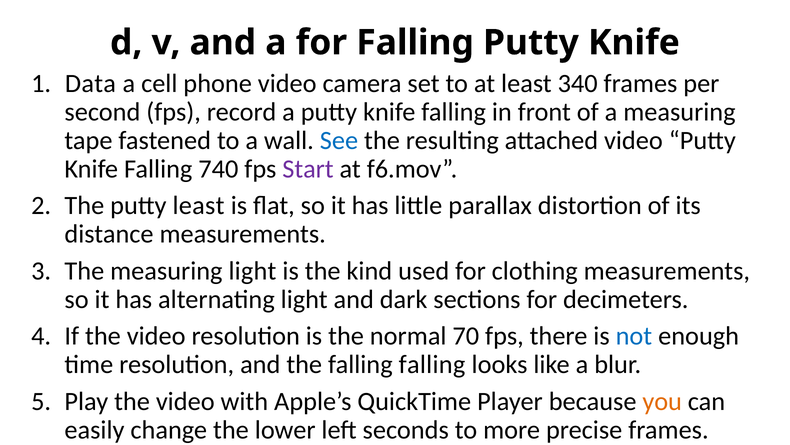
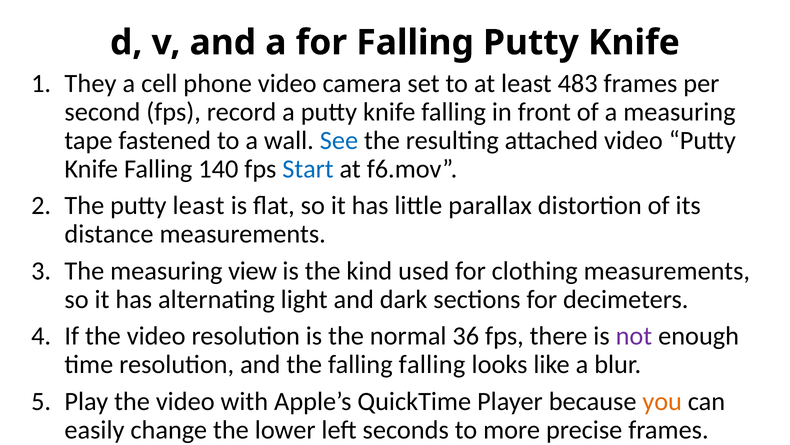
Data: Data -> They
340: 340 -> 483
740: 740 -> 140
Start colour: purple -> blue
measuring light: light -> view
70: 70 -> 36
not colour: blue -> purple
